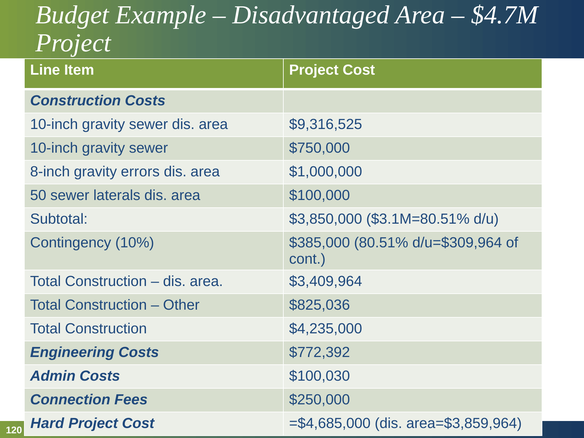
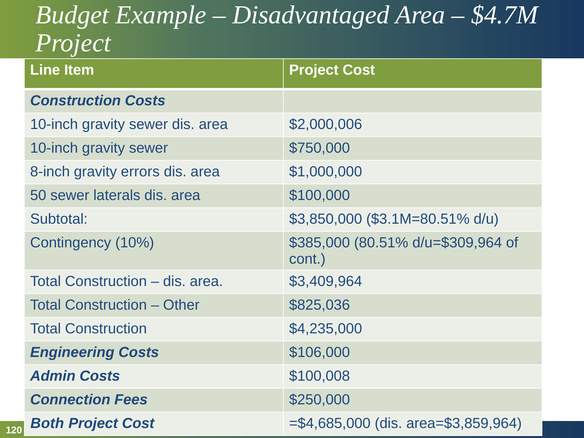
$9,316,525: $9,316,525 -> $2,000,006
$772,392: $772,392 -> $106,000
$100,030: $100,030 -> $100,008
Hard: Hard -> Both
